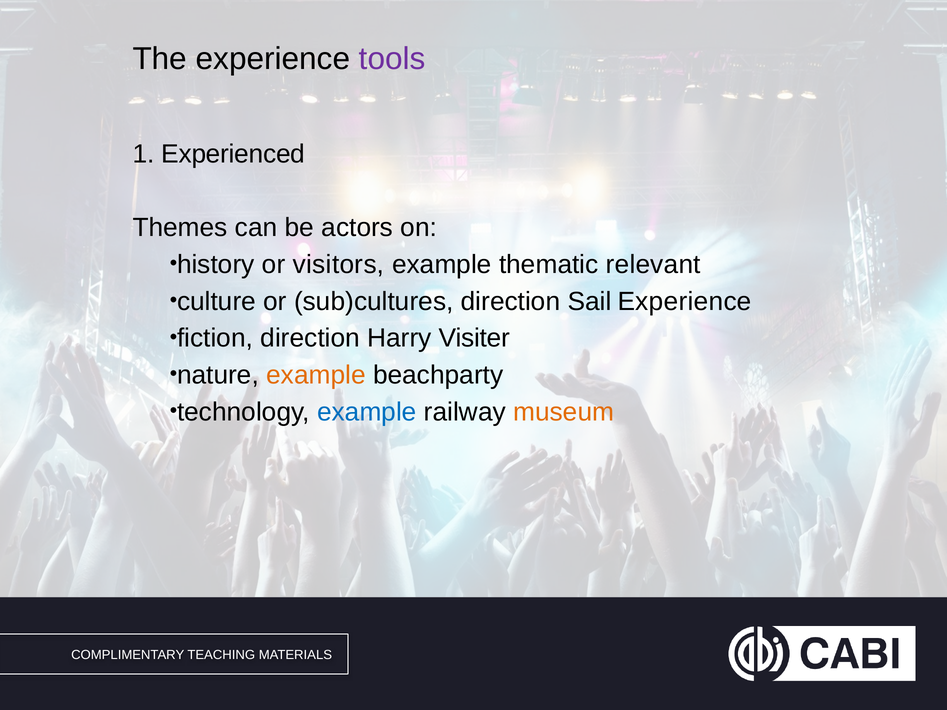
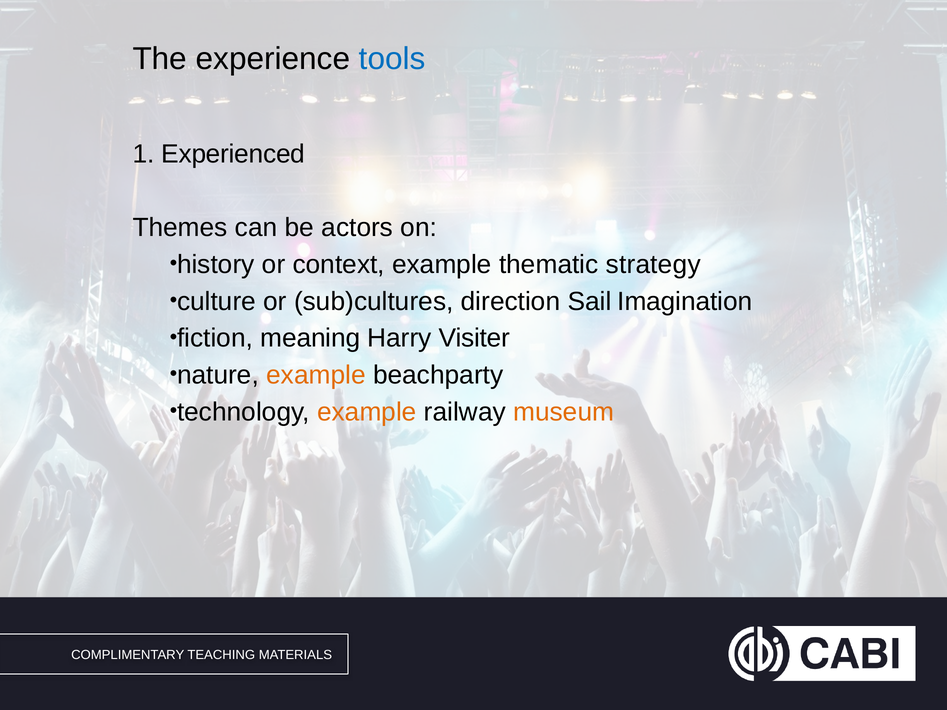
tools colour: purple -> blue
visitors: visitors -> context
relevant: relevant -> strategy
Sail Experience: Experience -> Imagination
fiction direction: direction -> meaning
example at (367, 412) colour: blue -> orange
